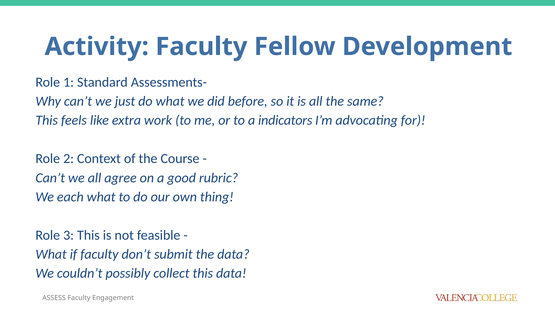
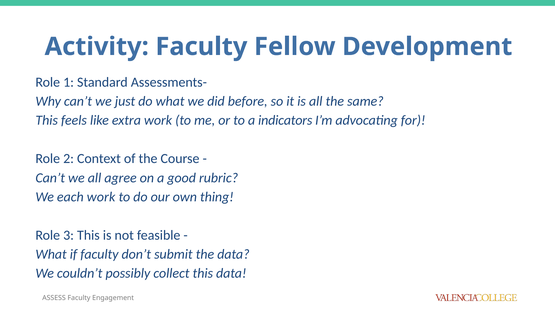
each what: what -> work
